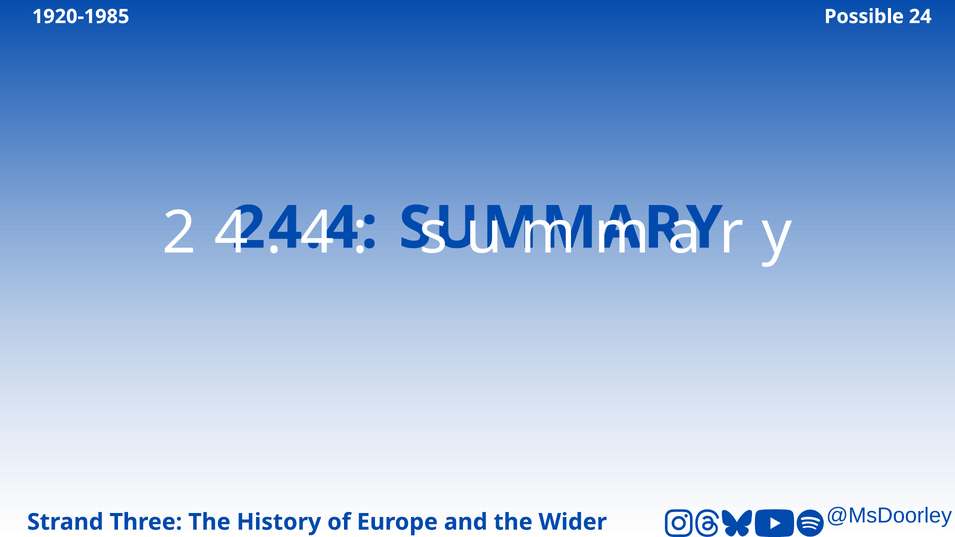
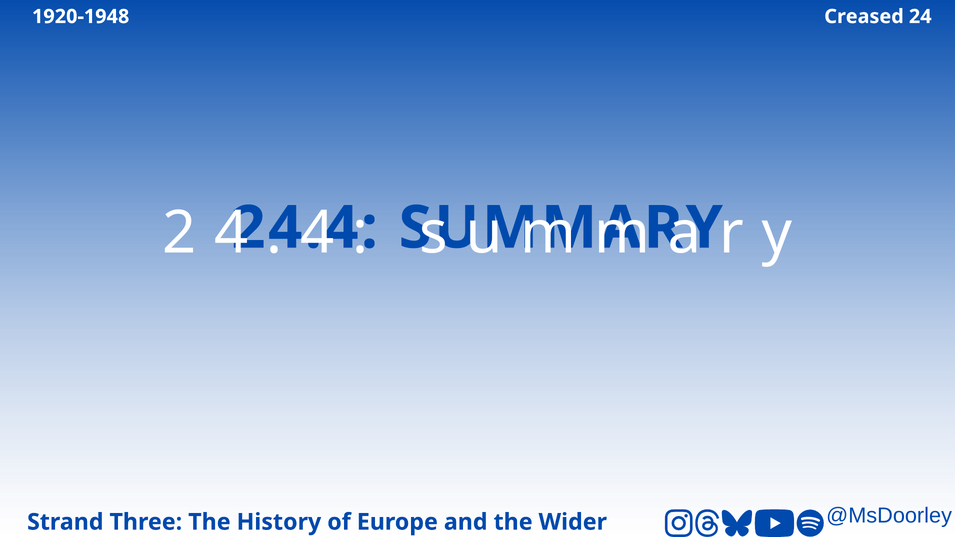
1920-1985: 1920-1985 -> 1920-1948
Possible: Possible -> Creased
